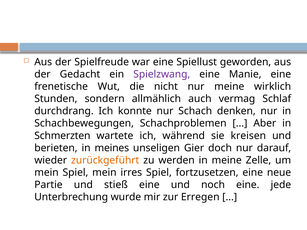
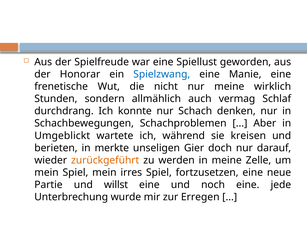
Gedacht: Gedacht -> Honorar
Spielzwang colour: purple -> blue
Schmerzten: Schmerzten -> Umgeblickt
meines: meines -> merkte
stieß: stieß -> willst
